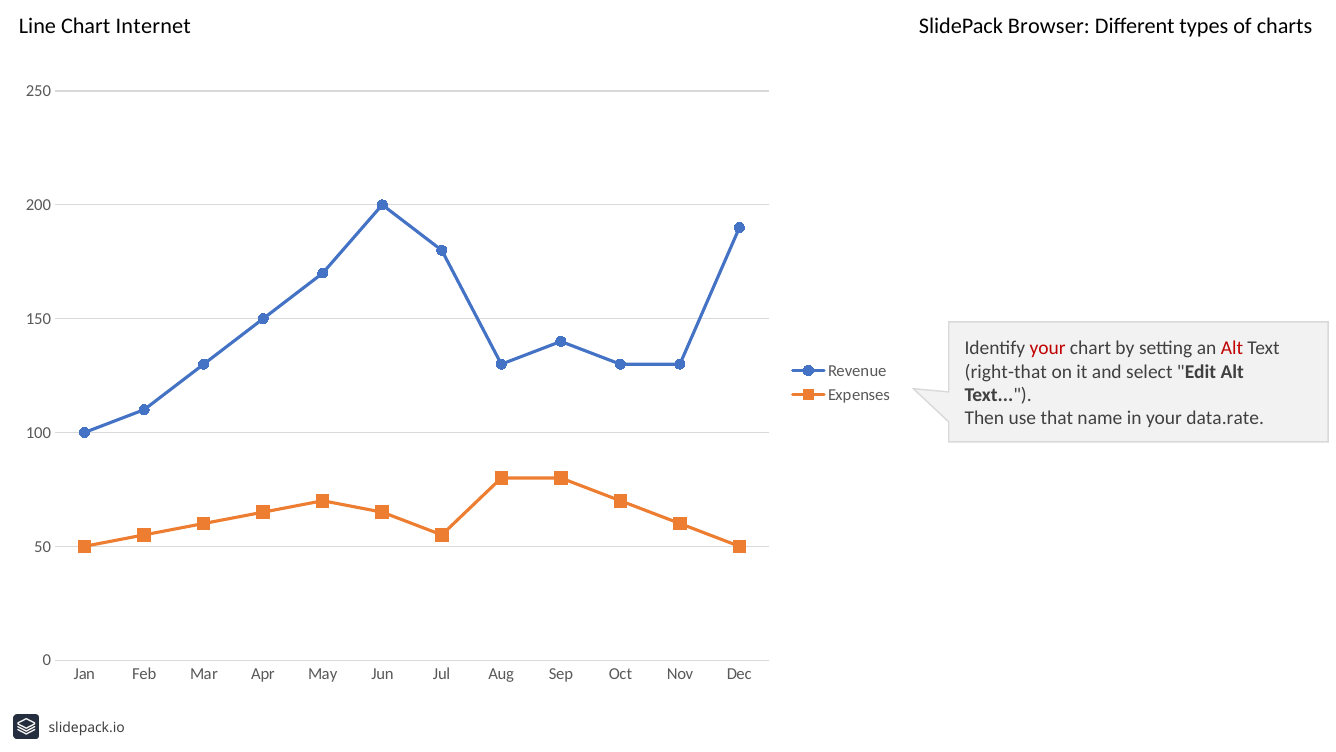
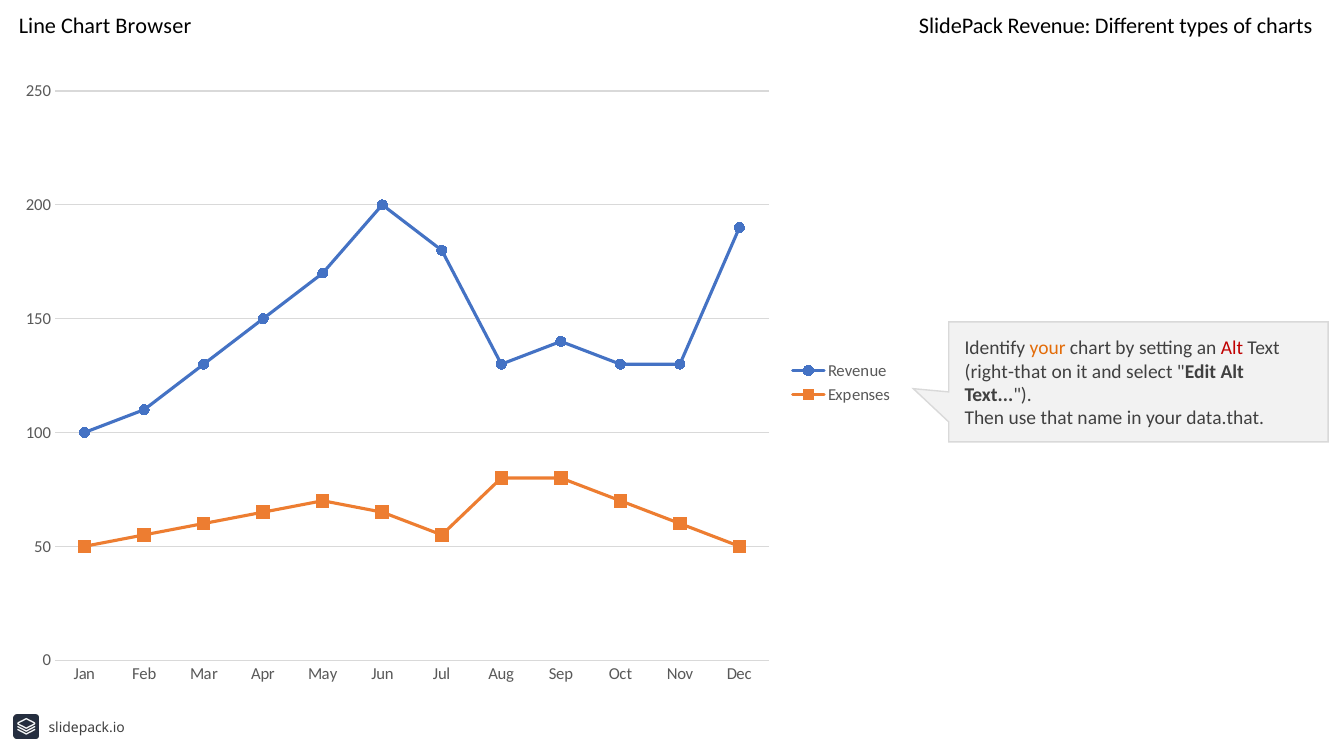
Internet: Internet -> Browser
SlidePack Browser: Browser -> Revenue
your at (1048, 348) colour: red -> orange
data.rate: data.rate -> data.that
